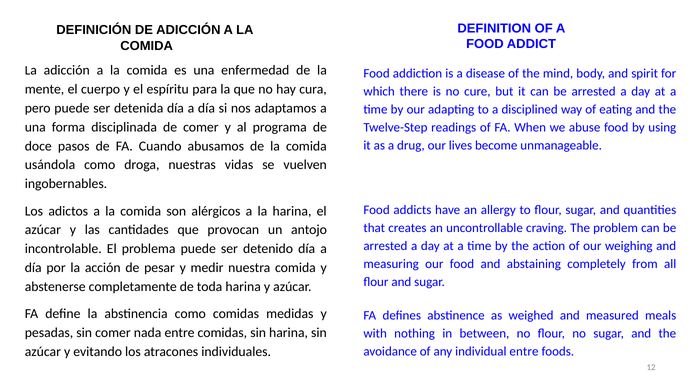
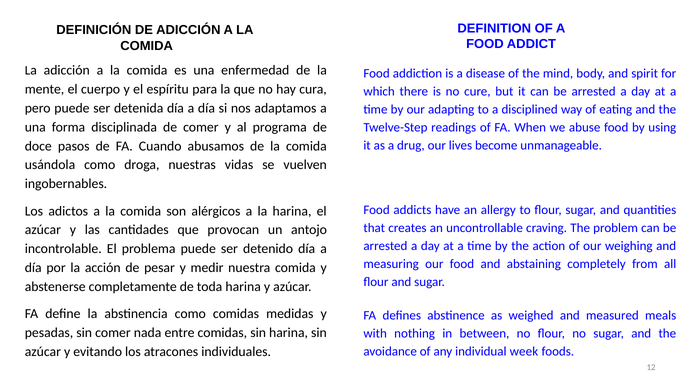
individual entre: entre -> week
